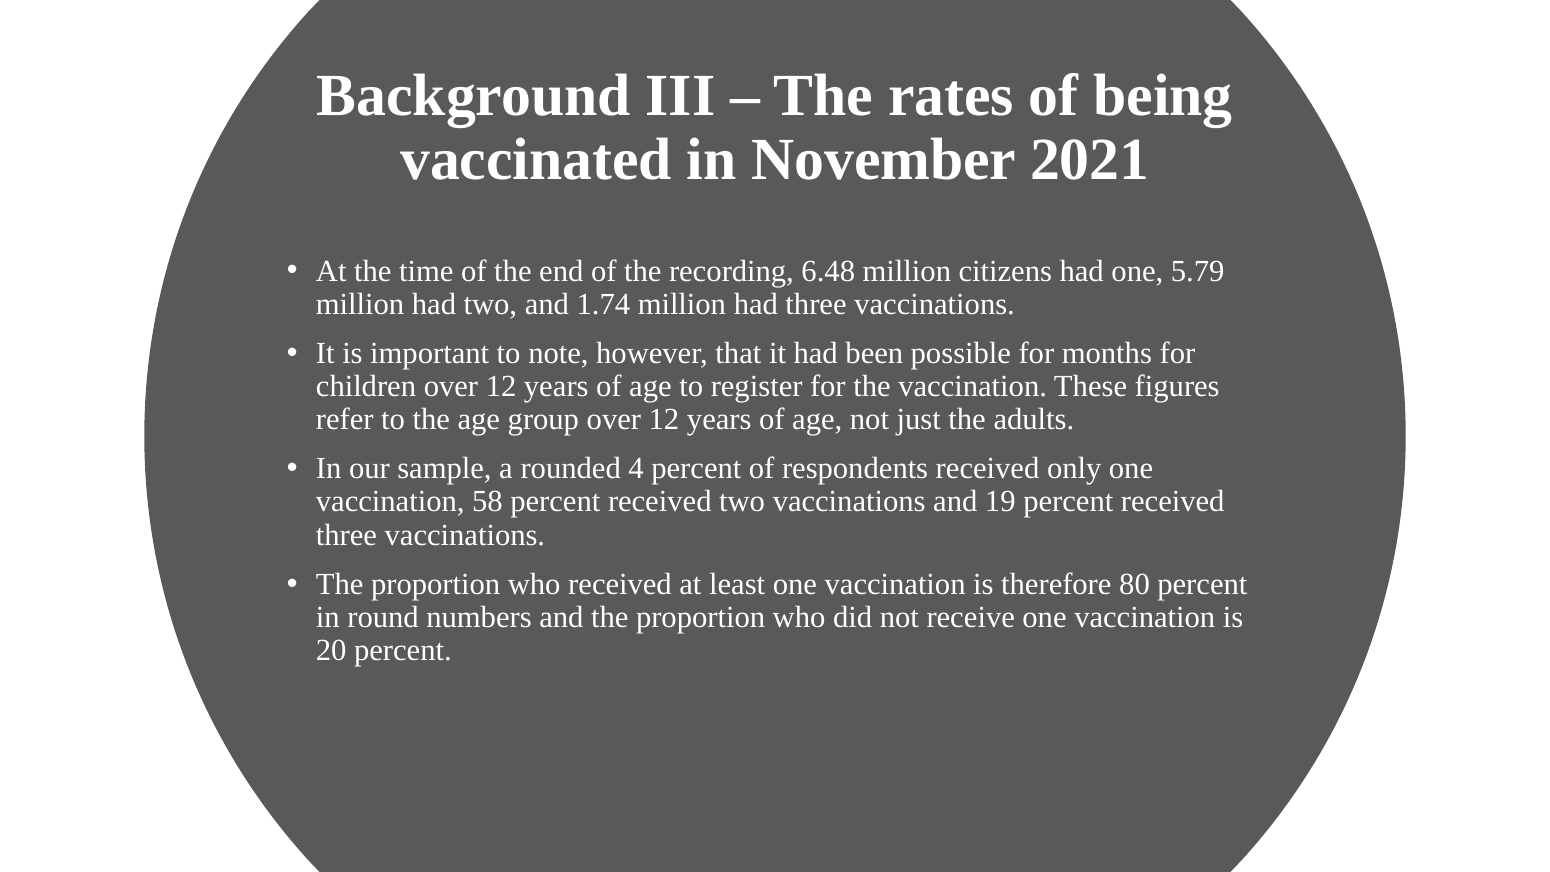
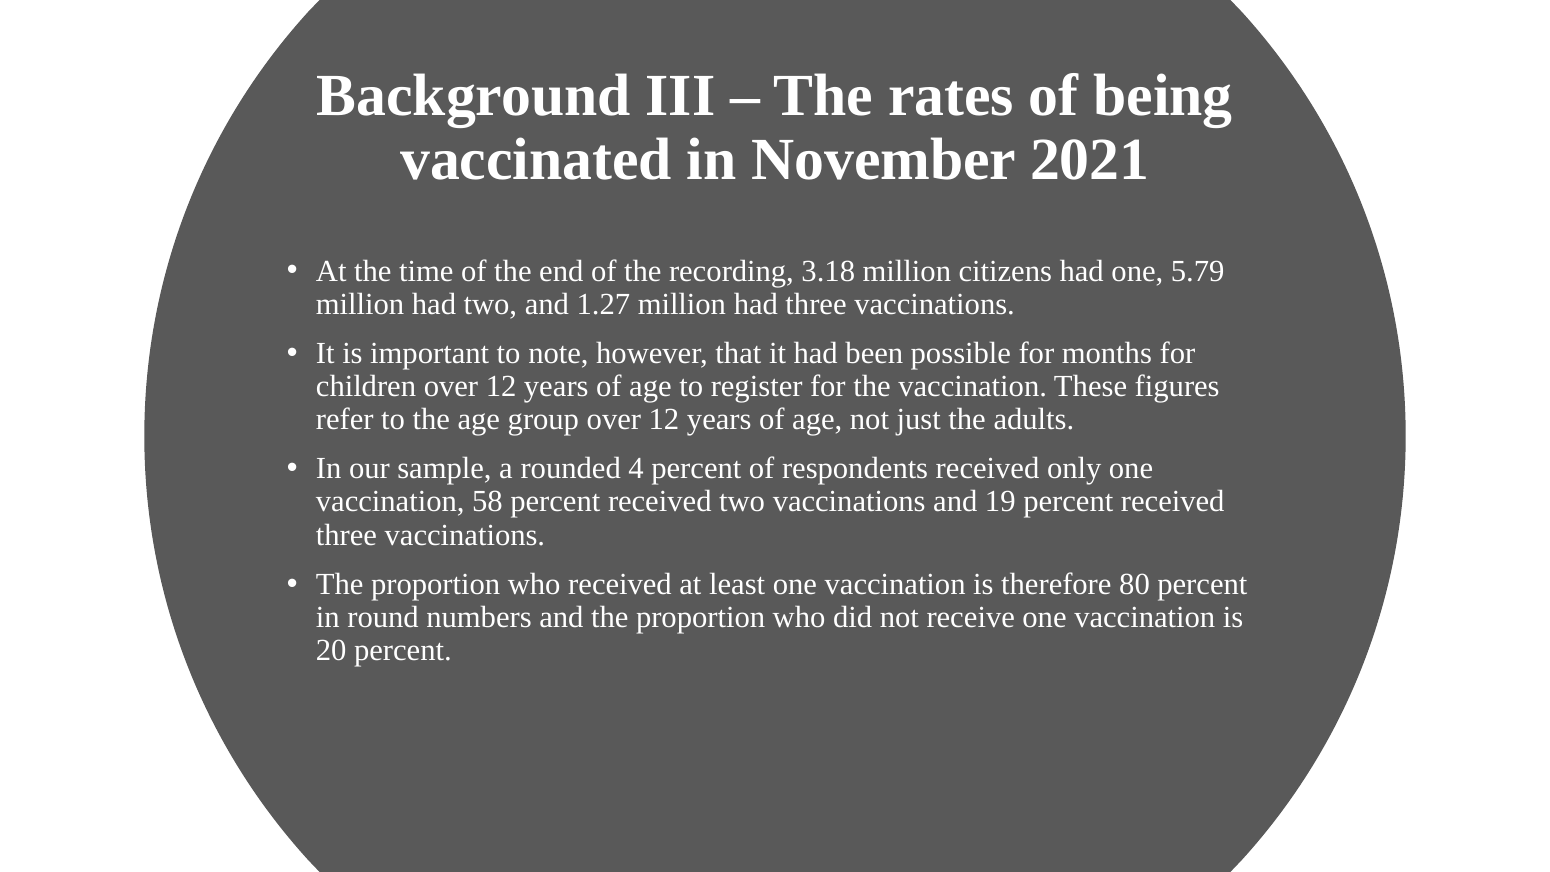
6.48: 6.48 -> 3.18
1.74: 1.74 -> 1.27
